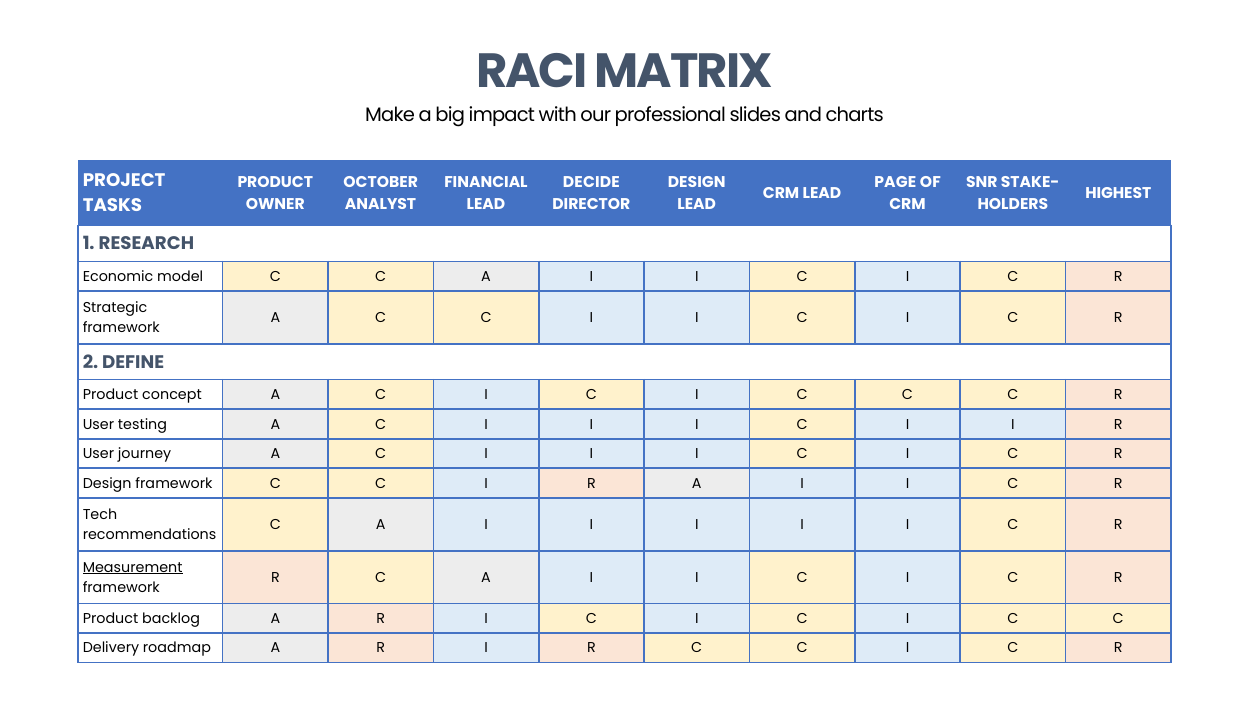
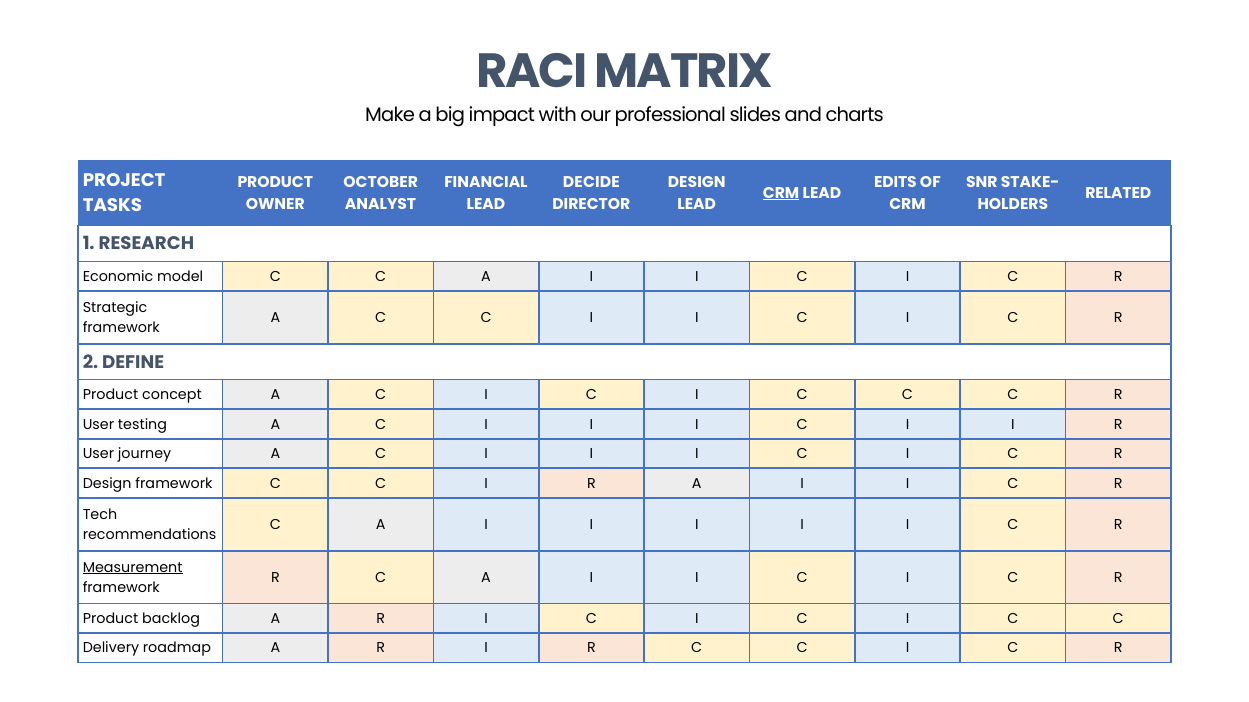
PAGE: PAGE -> EDITS
CRM at (781, 193) underline: none -> present
HIGHEST: HIGHEST -> RELATED
